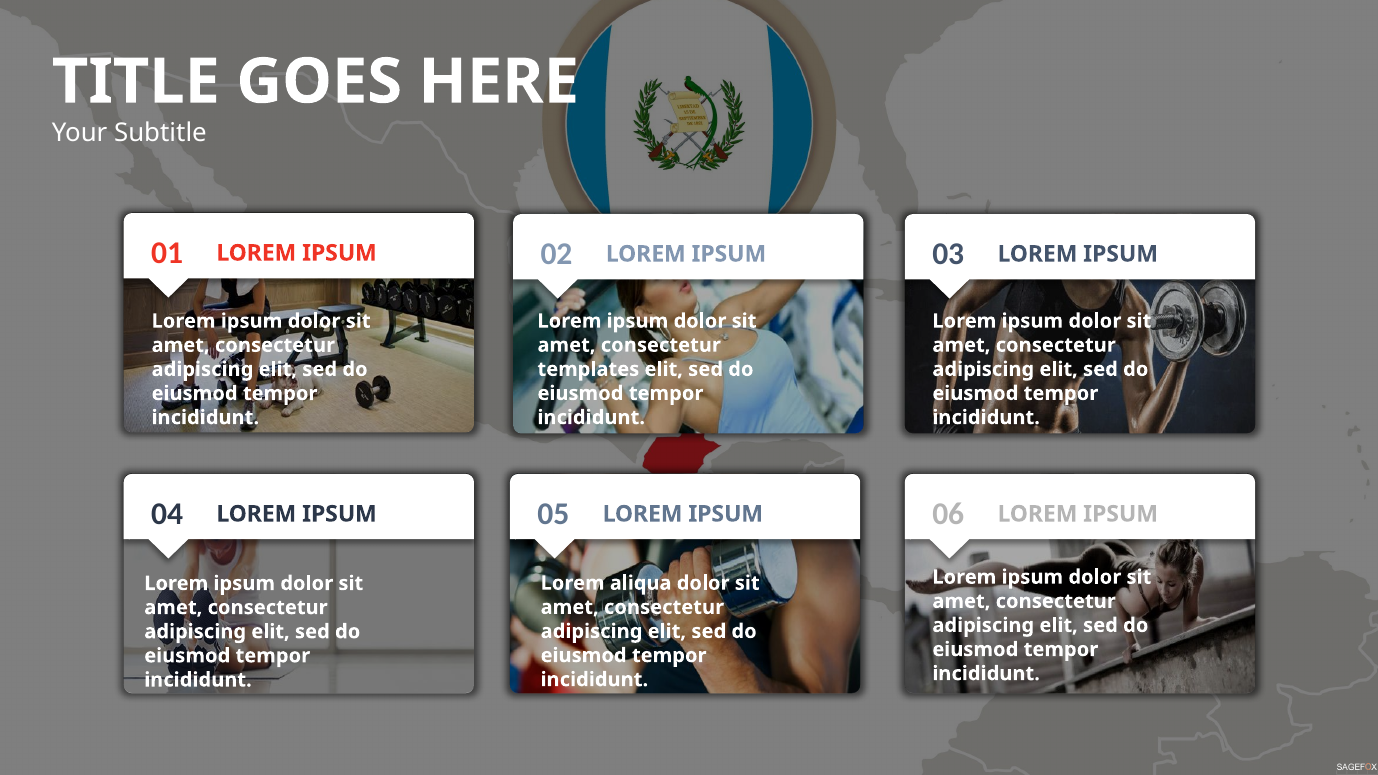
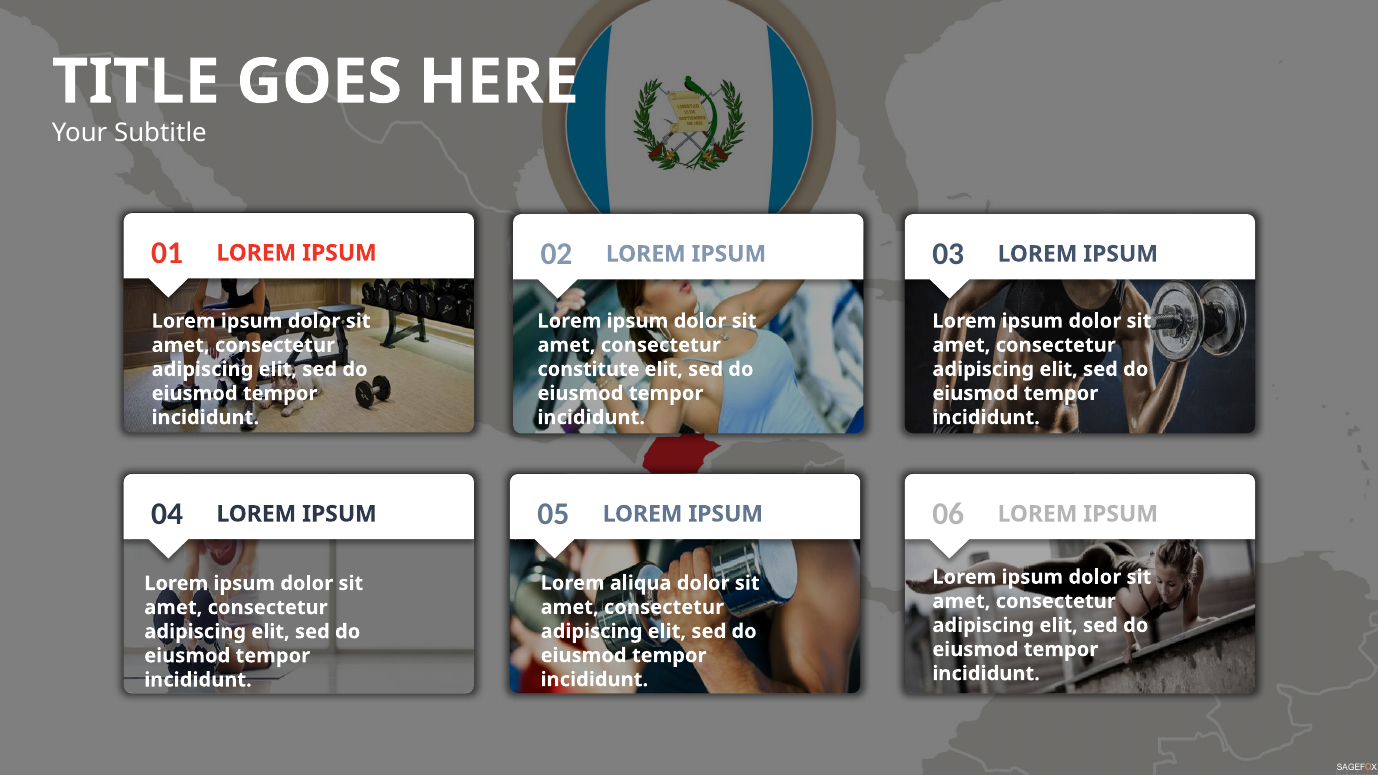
templates: templates -> constitute
